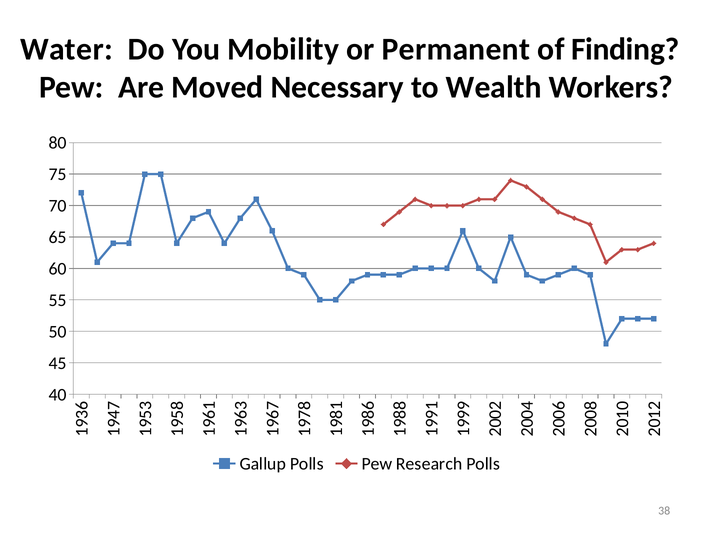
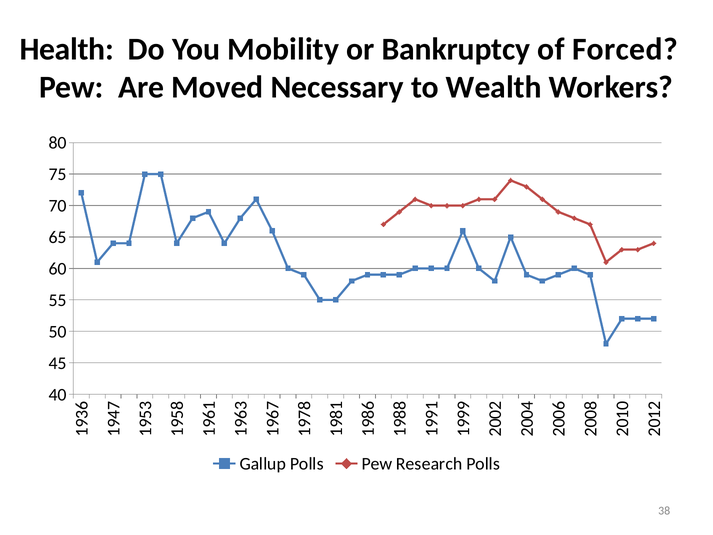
Water: Water -> Health
Permanent: Permanent -> Bankruptcy
Finding: Finding -> Forced
